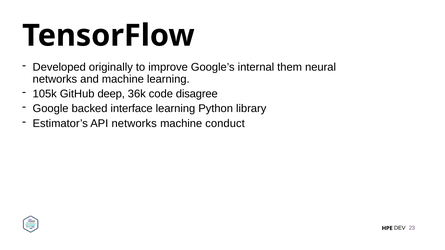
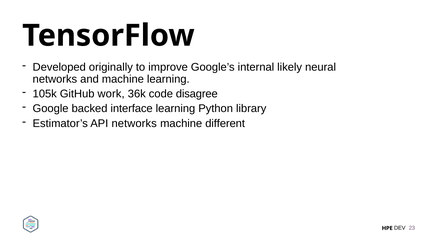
them: them -> likely
deep: deep -> work
conduct: conduct -> different
